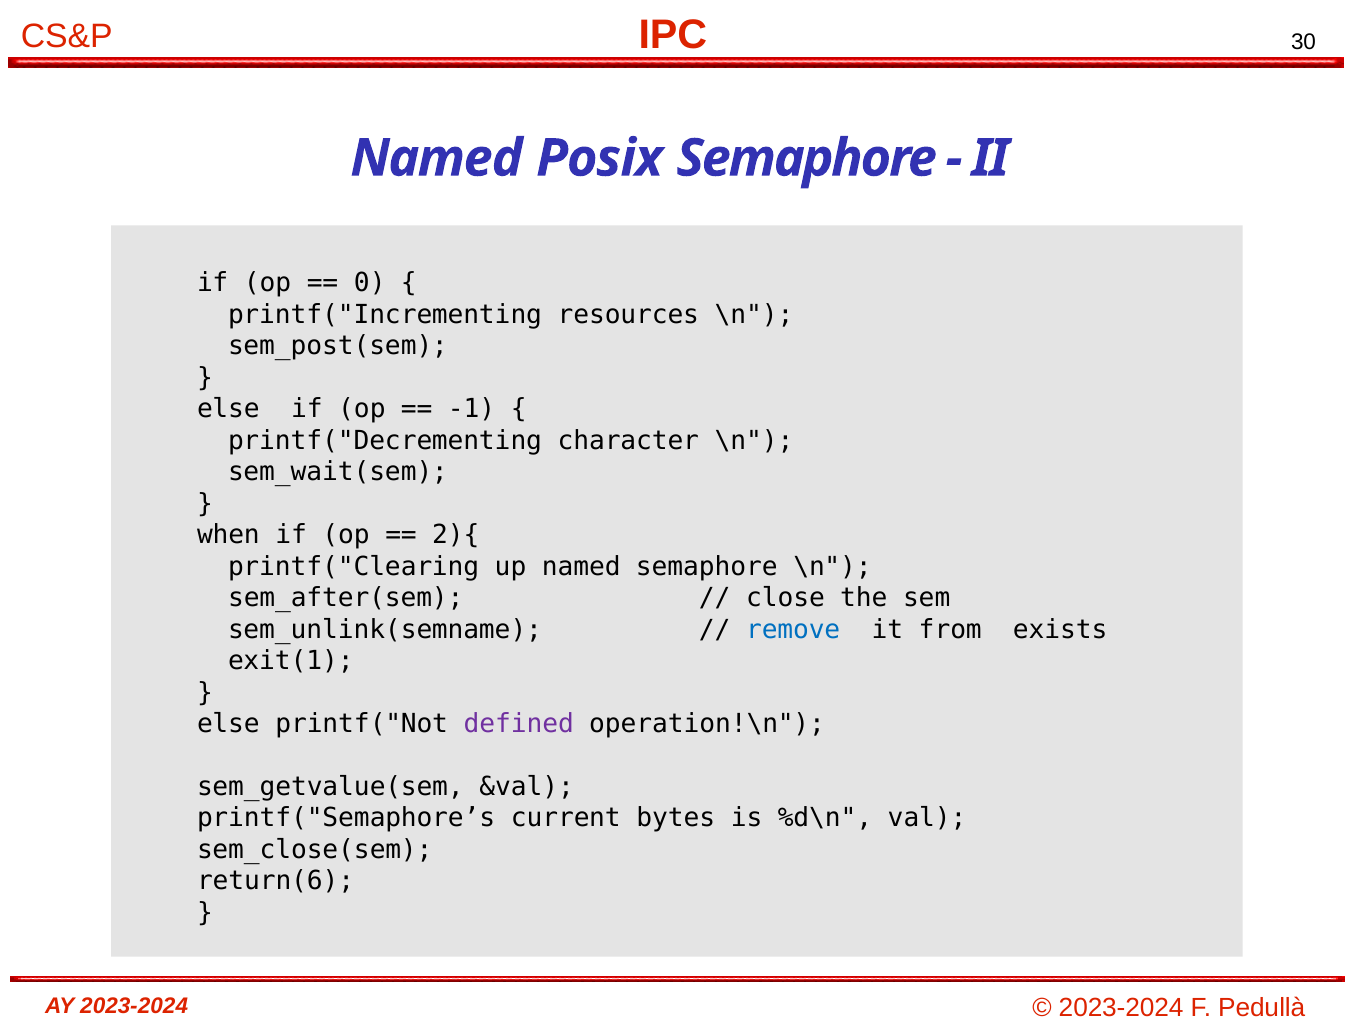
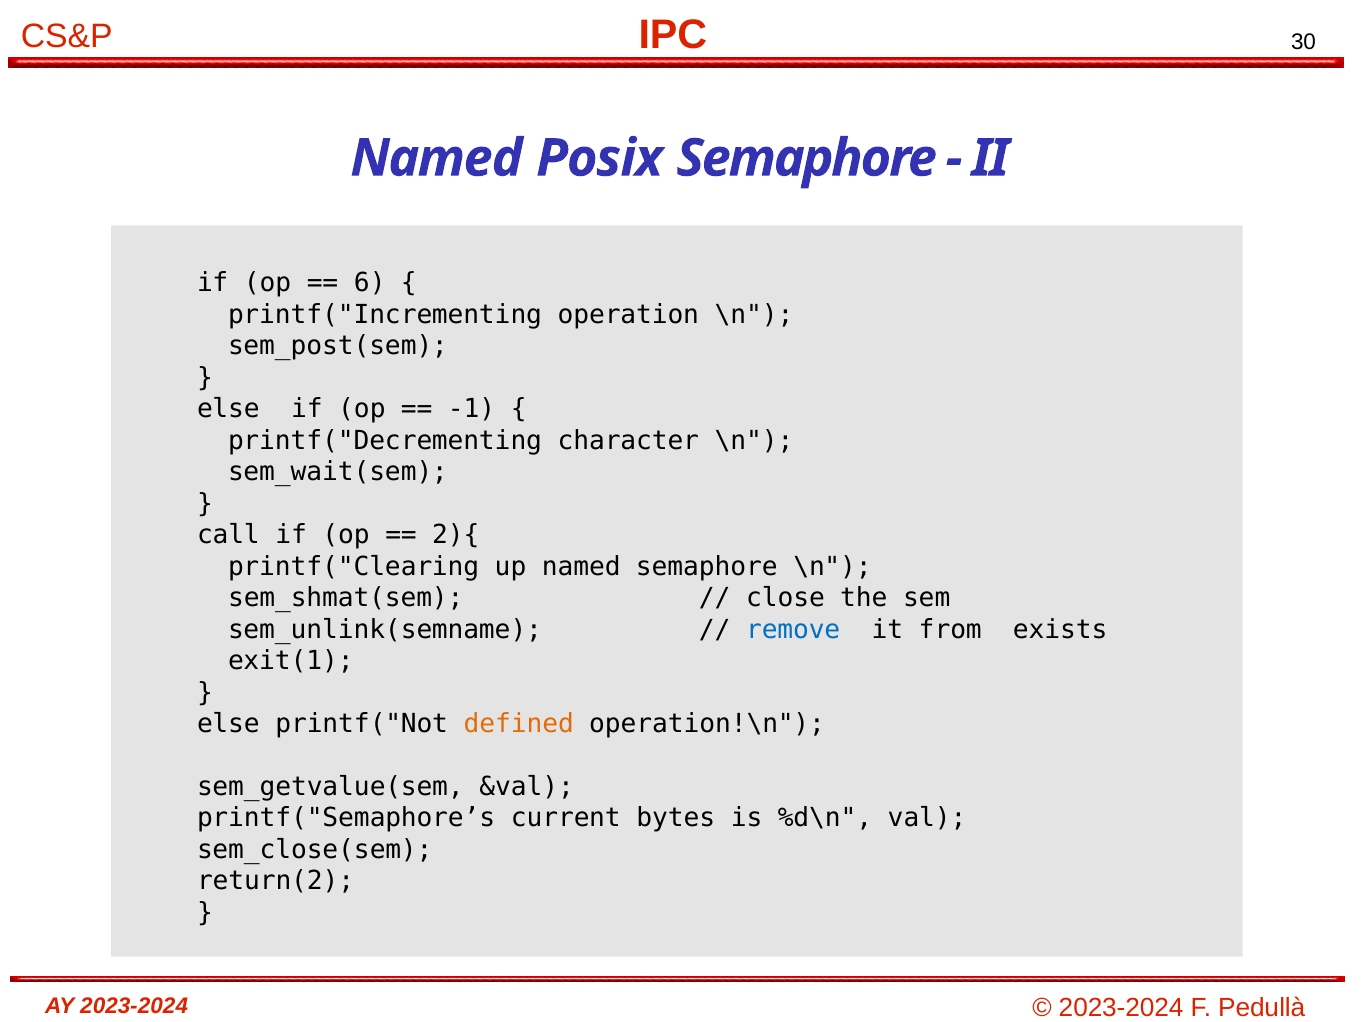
0: 0 -> 6
resources: resources -> operation
when: when -> call
sem_after(sem: sem_after(sem -> sem_shmat(sem
defined colour: purple -> orange
return(6: return(6 -> return(2
